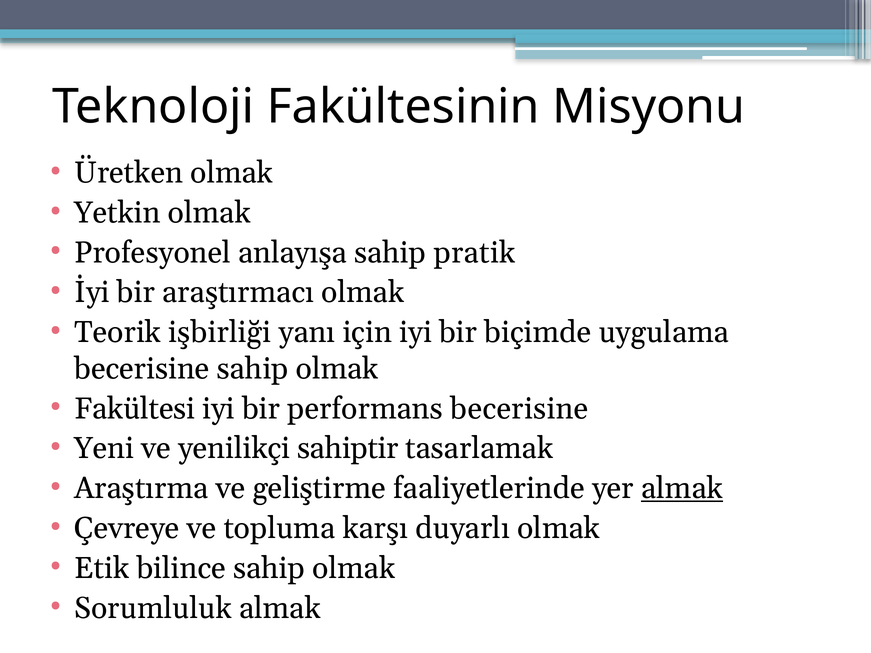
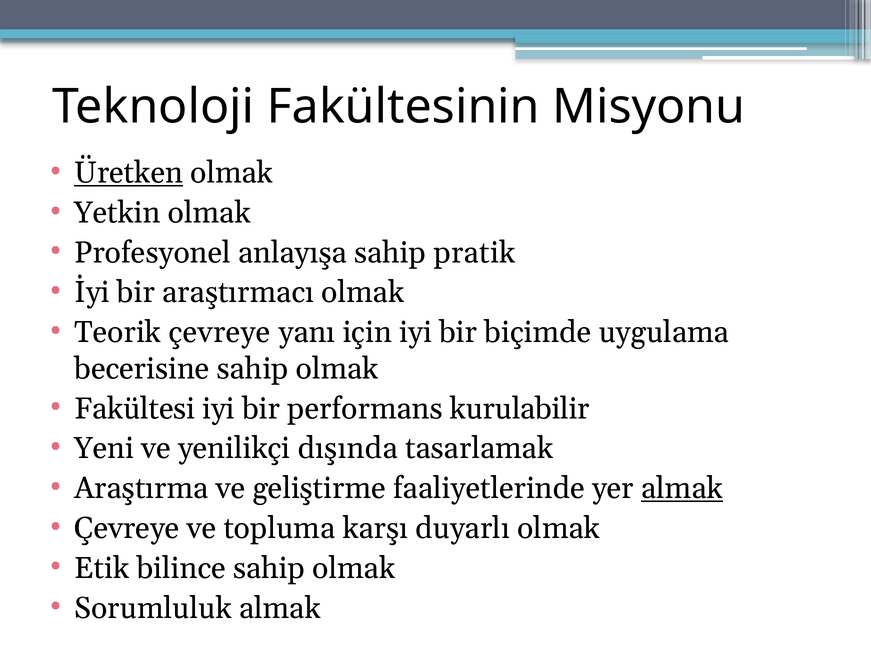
Üretken underline: none -> present
Teorik işbirliği: işbirliği -> çevreye
performans becerisine: becerisine -> kurulabilir
sahiptir: sahiptir -> dışında
